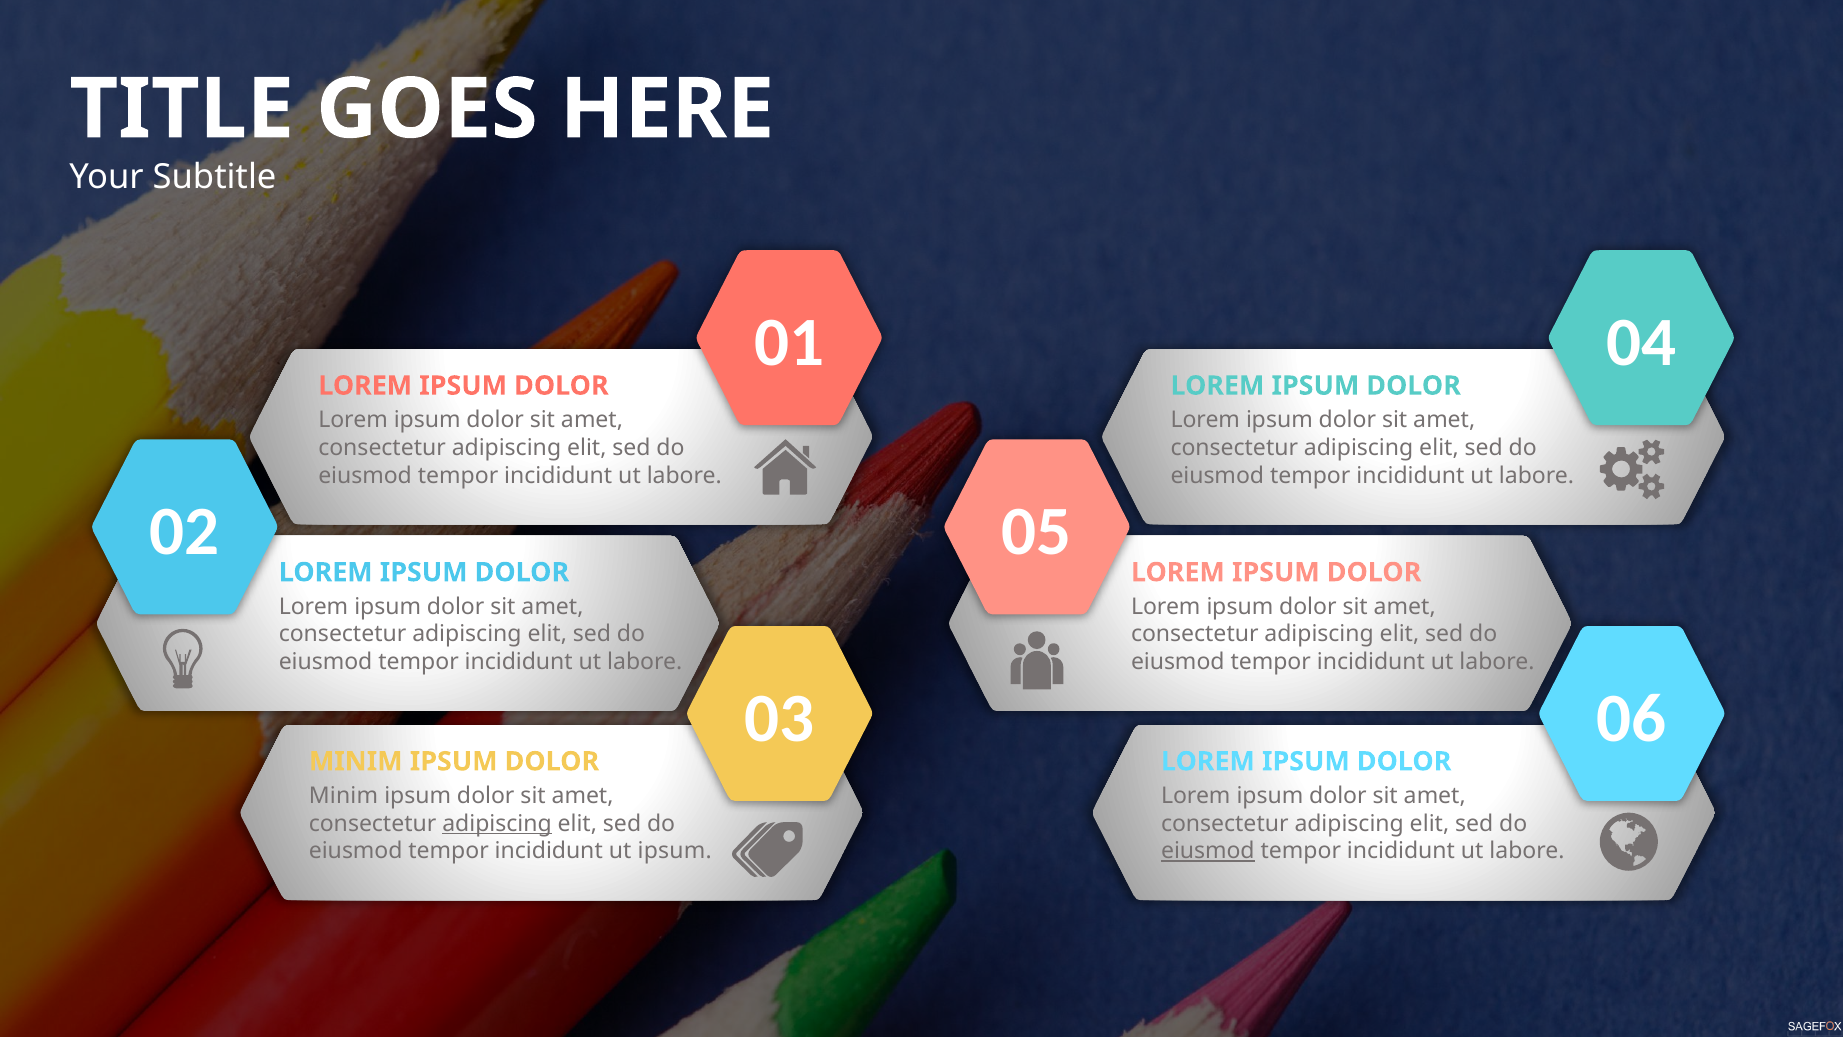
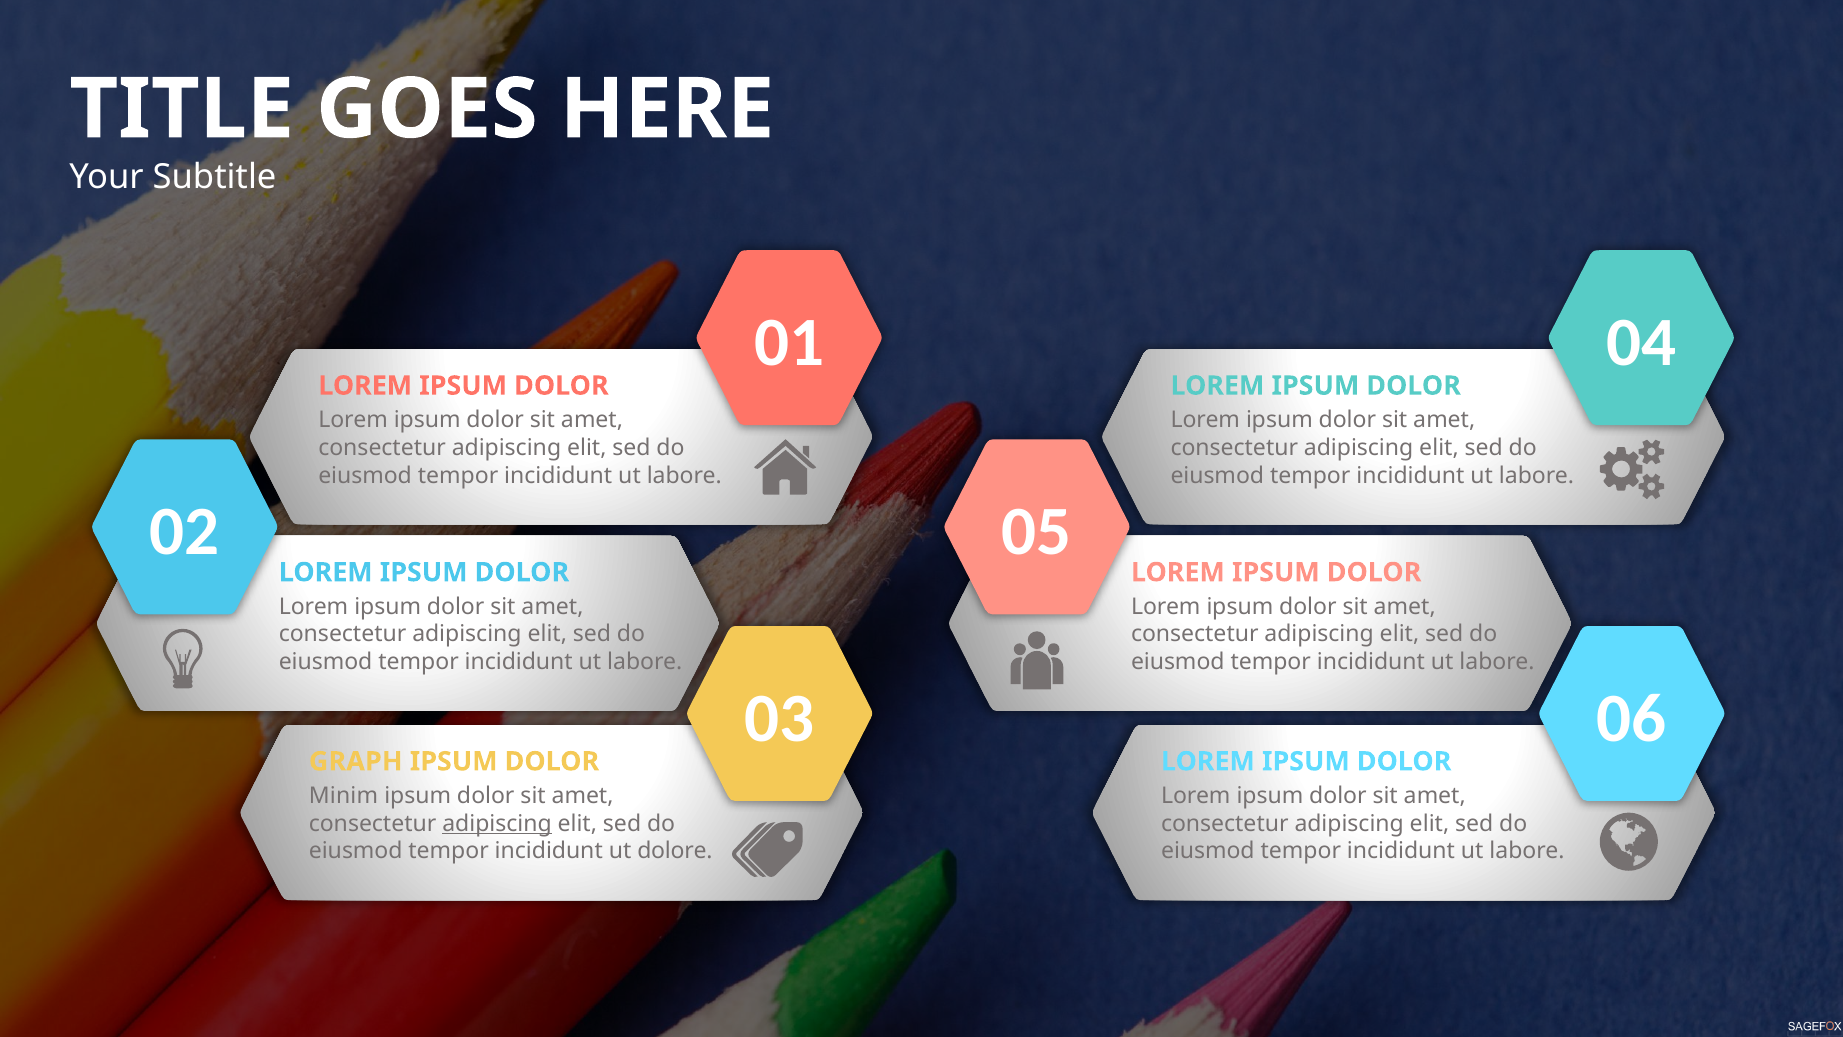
MINIM at (356, 761): MINIM -> GRAPH
ut ipsum: ipsum -> dolore
eiusmod at (1208, 851) underline: present -> none
